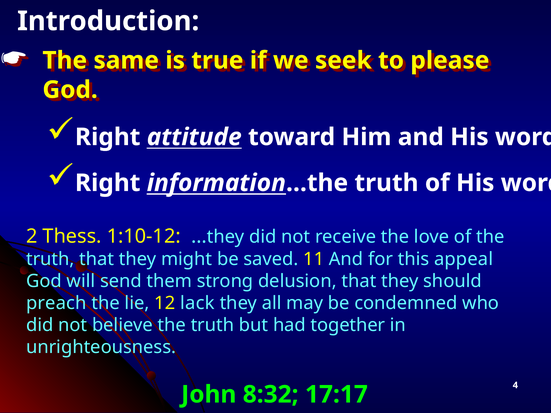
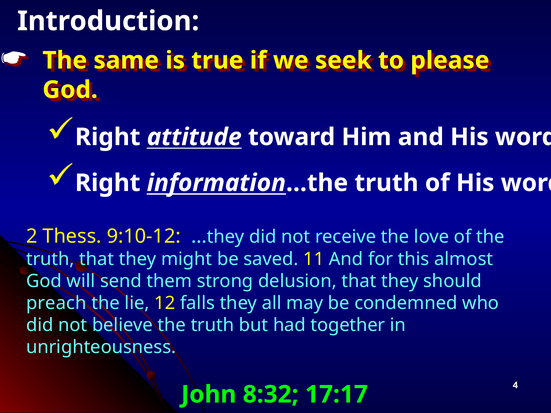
1:10-12: 1:10-12 -> 9:10-12
appeal: appeal -> almost
lack: lack -> falls
